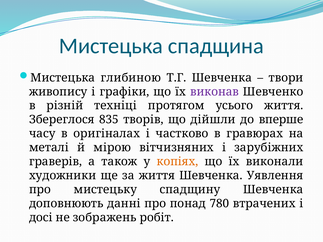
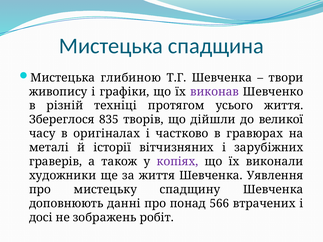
вперше: вперше -> великої
мірою: мірою -> історії
копіях colour: orange -> purple
780: 780 -> 566
